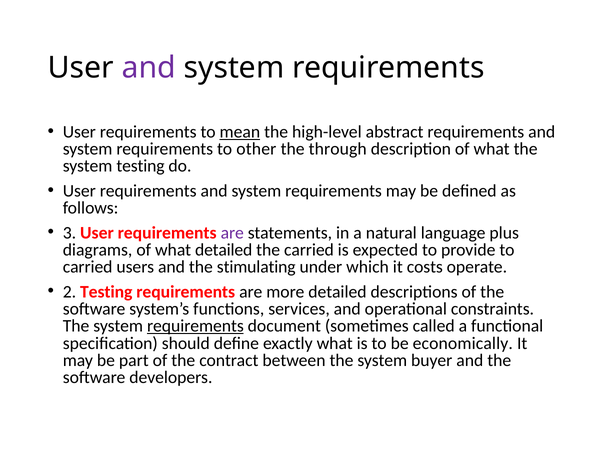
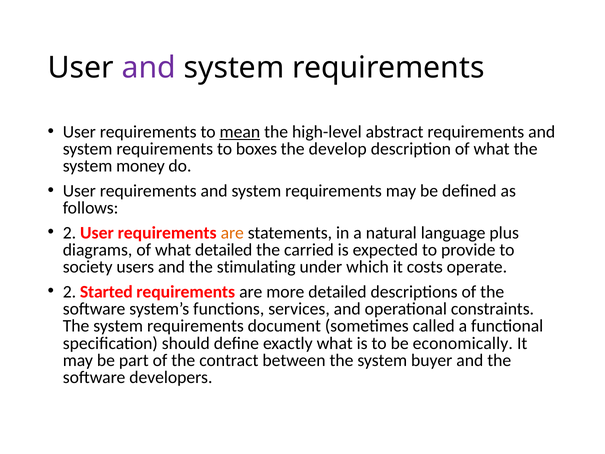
other: other -> boxes
through: through -> develop
system testing: testing -> money
3 at (69, 233): 3 -> 2
are at (232, 233) colour: purple -> orange
carried at (88, 267): carried -> society
2 Testing: Testing -> Started
requirements at (195, 326) underline: present -> none
